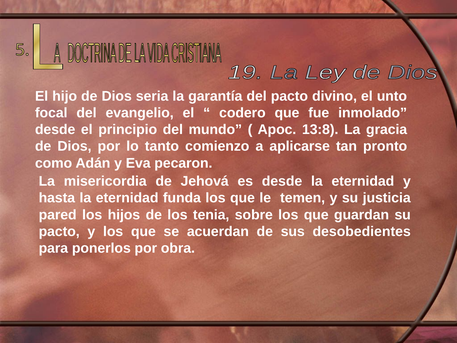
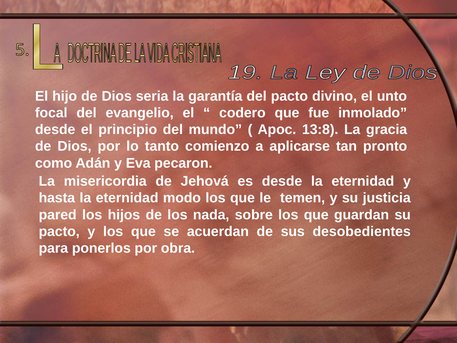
funda: funda -> modo
tenia: tenia -> nada
